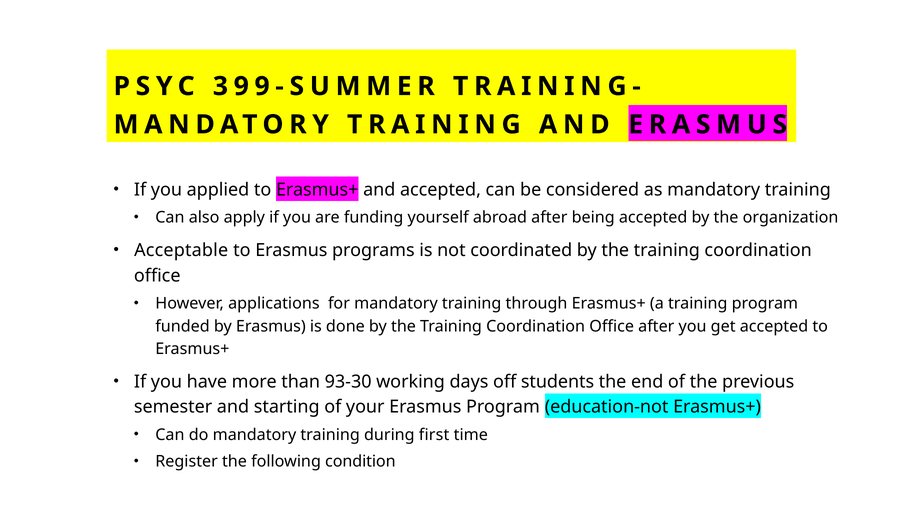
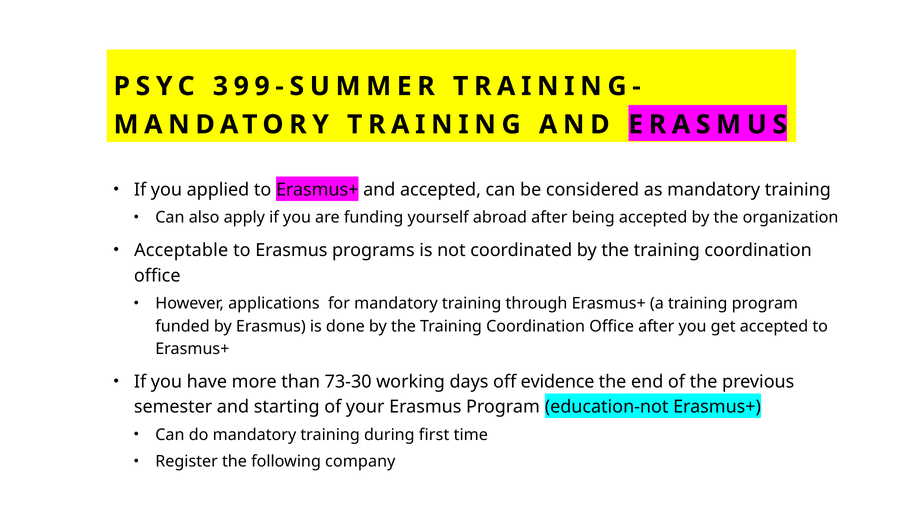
93-30: 93-30 -> 73-30
students: students -> evidence
condition: condition -> company
